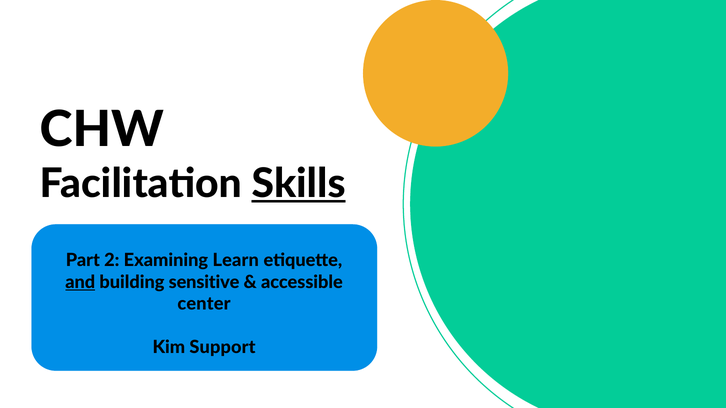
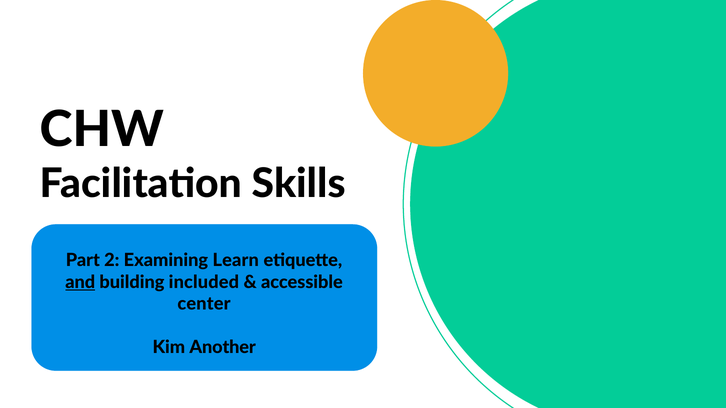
Skills underline: present -> none
sensitive: sensitive -> included
Support: Support -> Another
